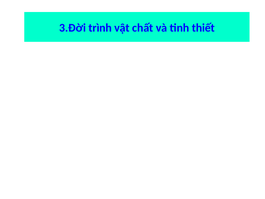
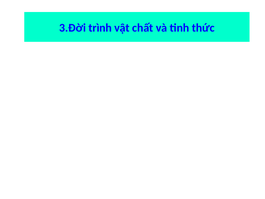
thiết: thiết -> thức
